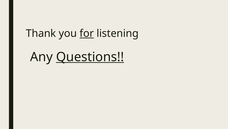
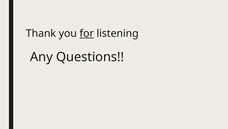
Questions underline: present -> none
